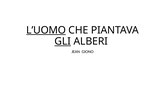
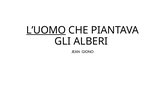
GLI underline: present -> none
